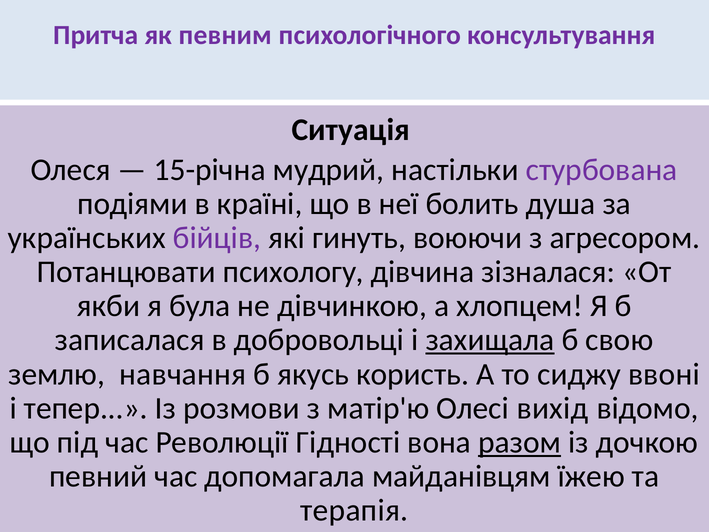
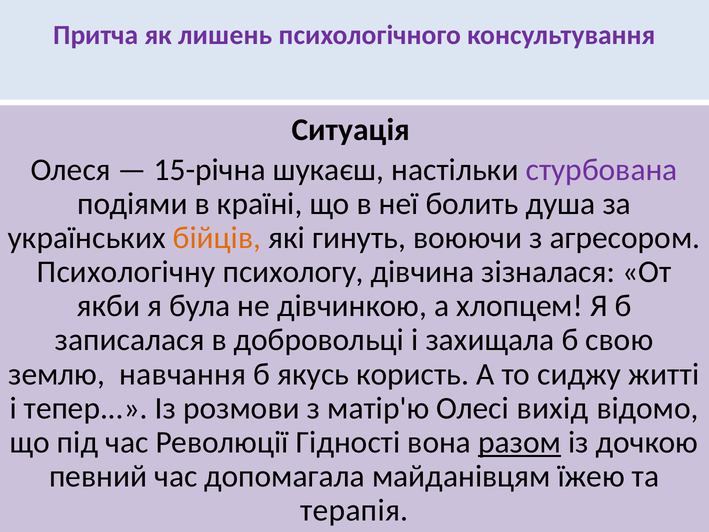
певним: певним -> лишень
мудрий: мудрий -> шукаєш
бійців colour: purple -> orange
Потанцювати: Потанцювати -> Психологічну
захищала underline: present -> none
ввоні: ввоні -> житті
